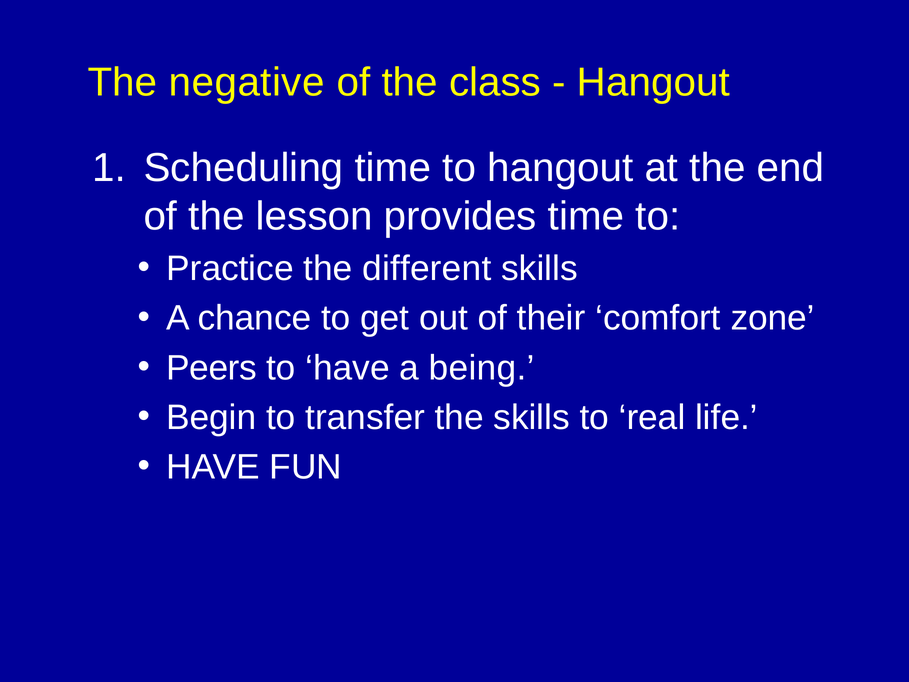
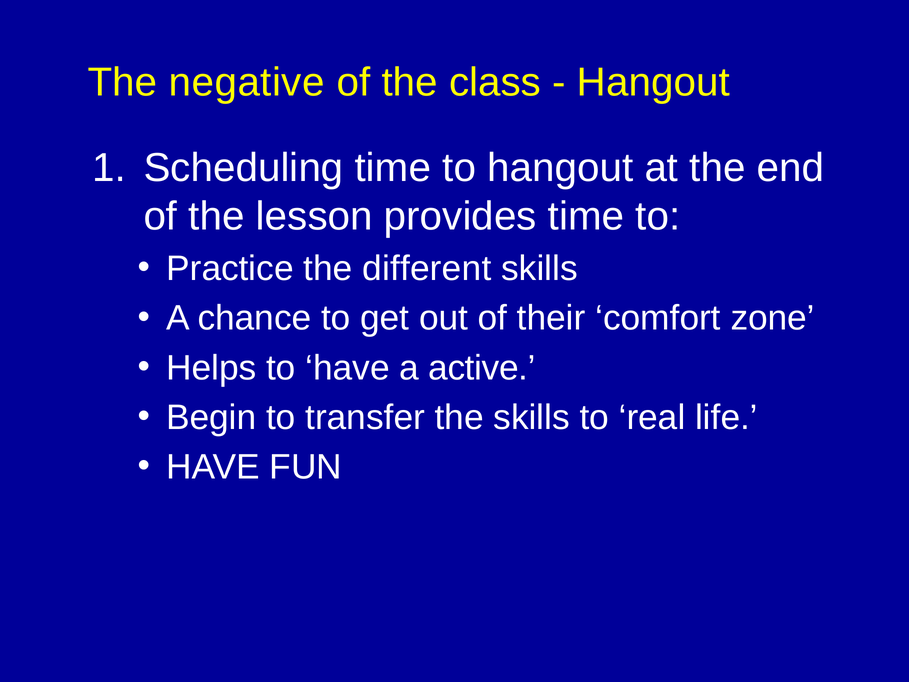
Peers: Peers -> Helps
being: being -> active
